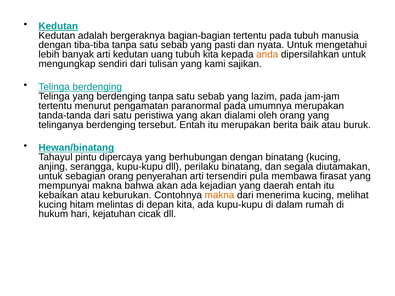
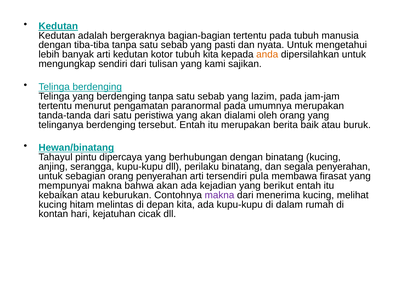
uang: uang -> kotor
segala diutamakan: diutamakan -> penyerahan
daerah: daerah -> berikut
makna at (219, 195) colour: orange -> purple
hukum: hukum -> kontan
